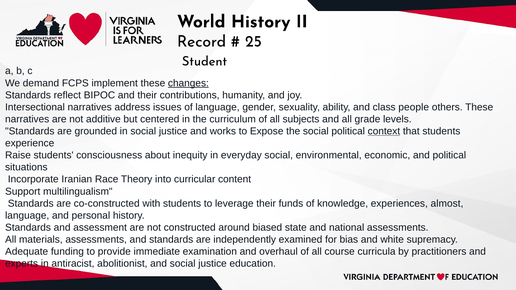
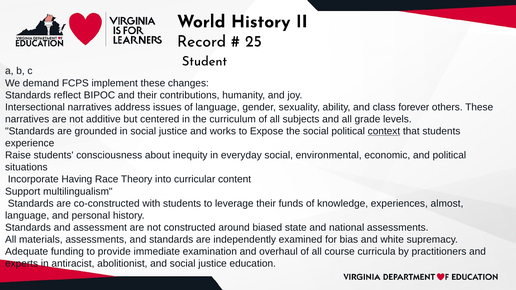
changes underline: present -> none
people: people -> forever
Iranian: Iranian -> Having
